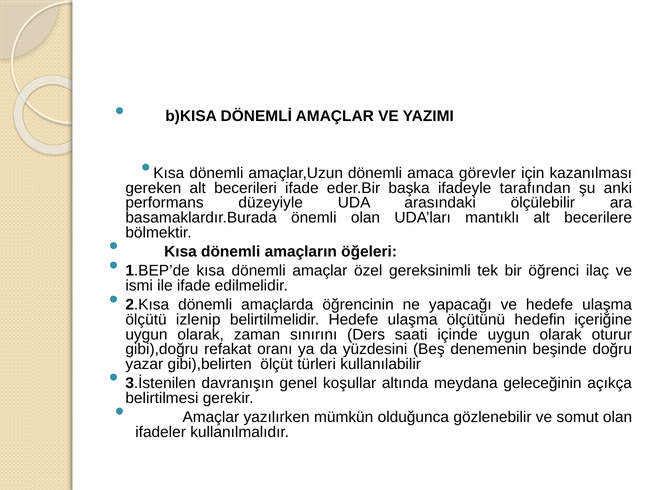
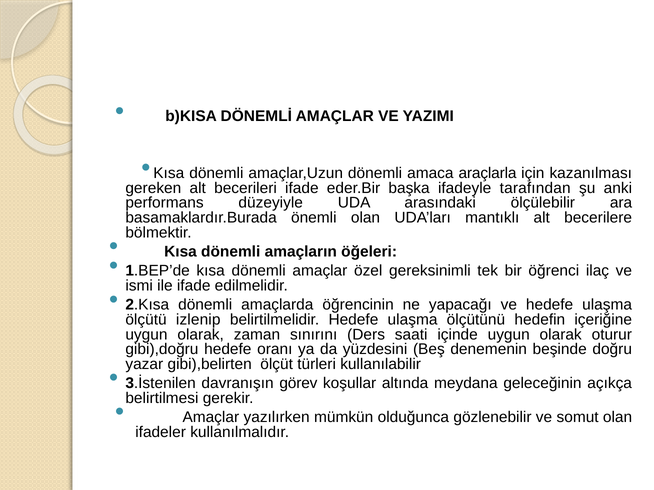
görevler: görevler -> araçlarla
gibi),doğru refakat: refakat -> hedefe
genel: genel -> görev
